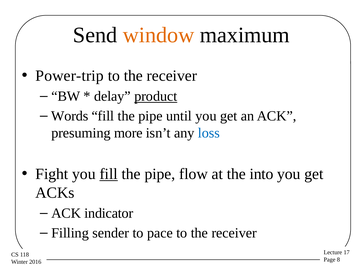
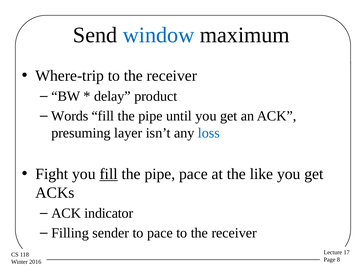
window colour: orange -> blue
Power-trip: Power-trip -> Where-trip
product underline: present -> none
more: more -> layer
pipe flow: flow -> pace
into: into -> like
